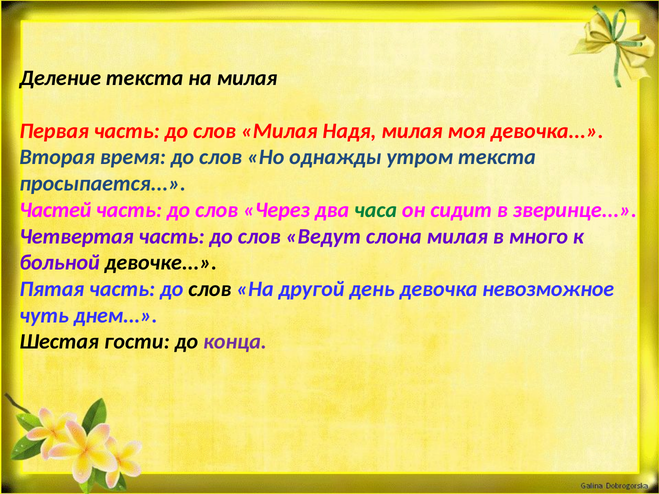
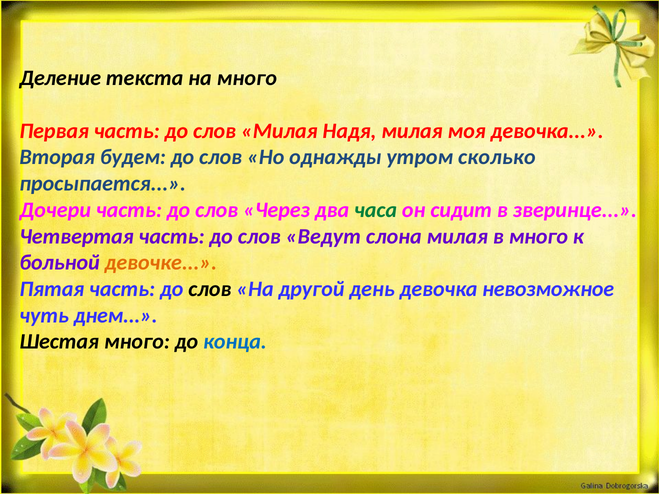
на милая: милая -> много
время: время -> будем
утром текста: текста -> сколько
Частей: Частей -> Дочери
девочке colour: black -> orange
Шестая гости: гости -> много
конца colour: purple -> blue
